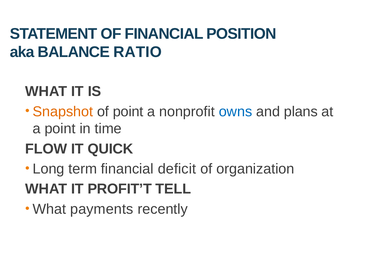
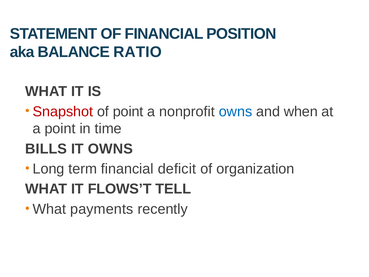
Snapshot colour: orange -> red
plans: plans -> when
FLOW: FLOW -> BILLS
IT QUICK: QUICK -> OWNS
PROFIT’T: PROFIT’T -> FLOWS’T
